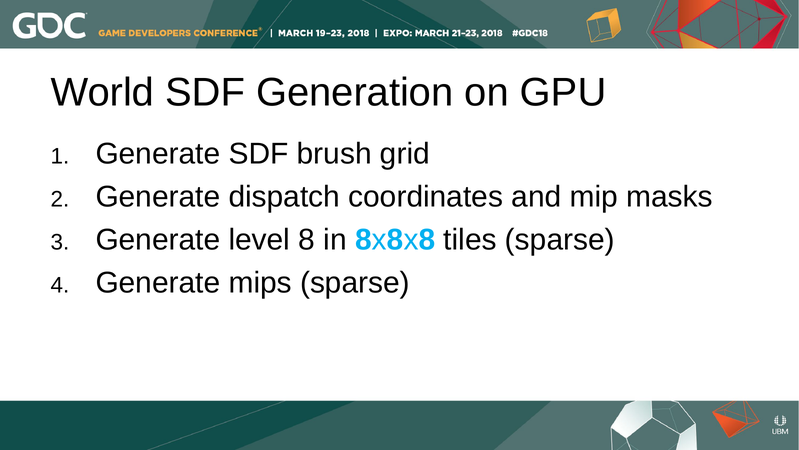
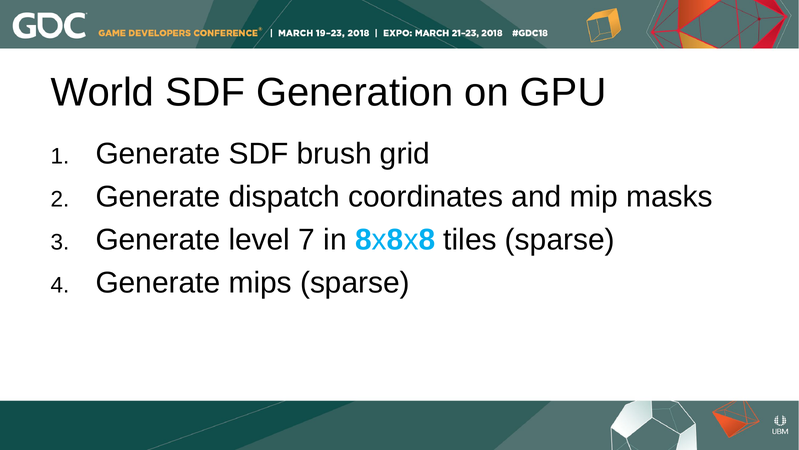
8: 8 -> 7
